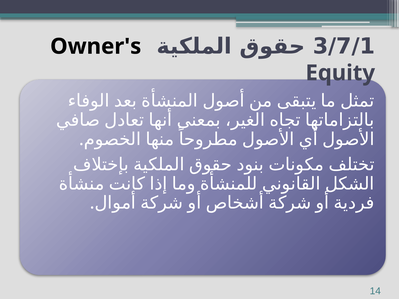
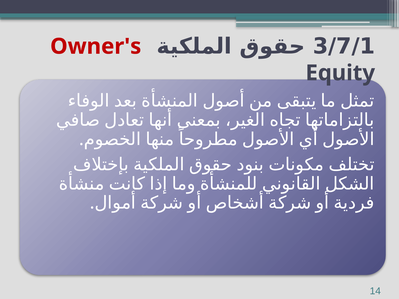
Owner's colour: black -> red
